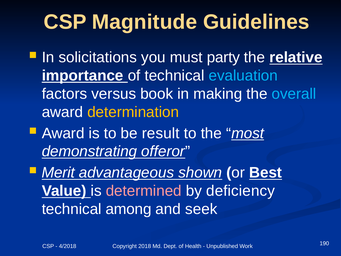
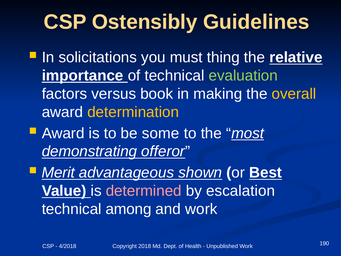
Magnitude: Magnitude -> Ostensibly
party: party -> thing
evaluation colour: light blue -> light green
overall colour: light blue -> yellow
result: result -> some
deficiency: deficiency -> escalation
and seek: seek -> work
